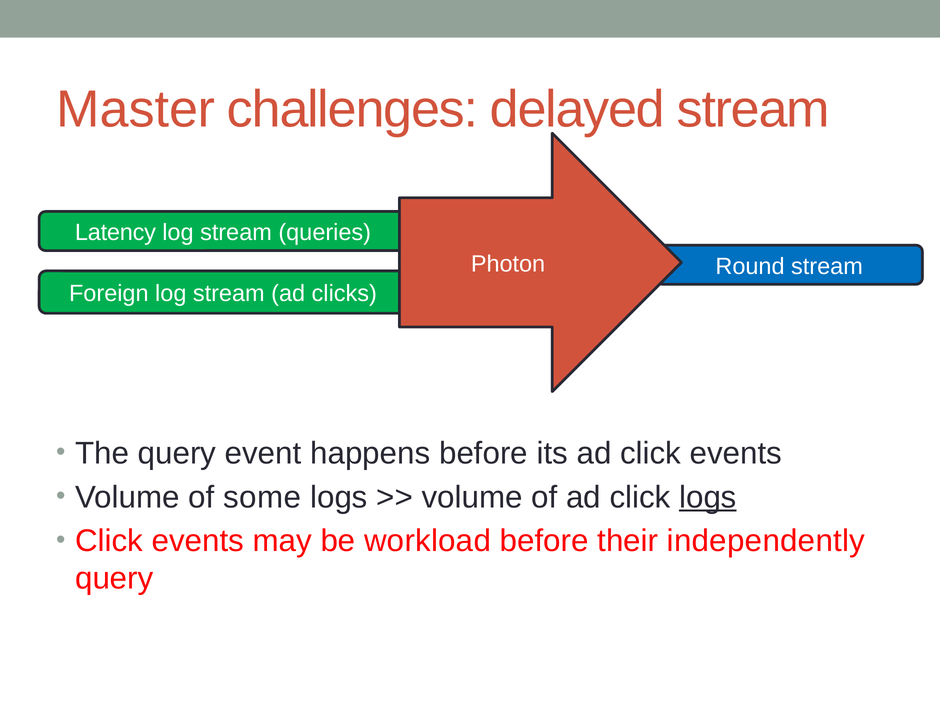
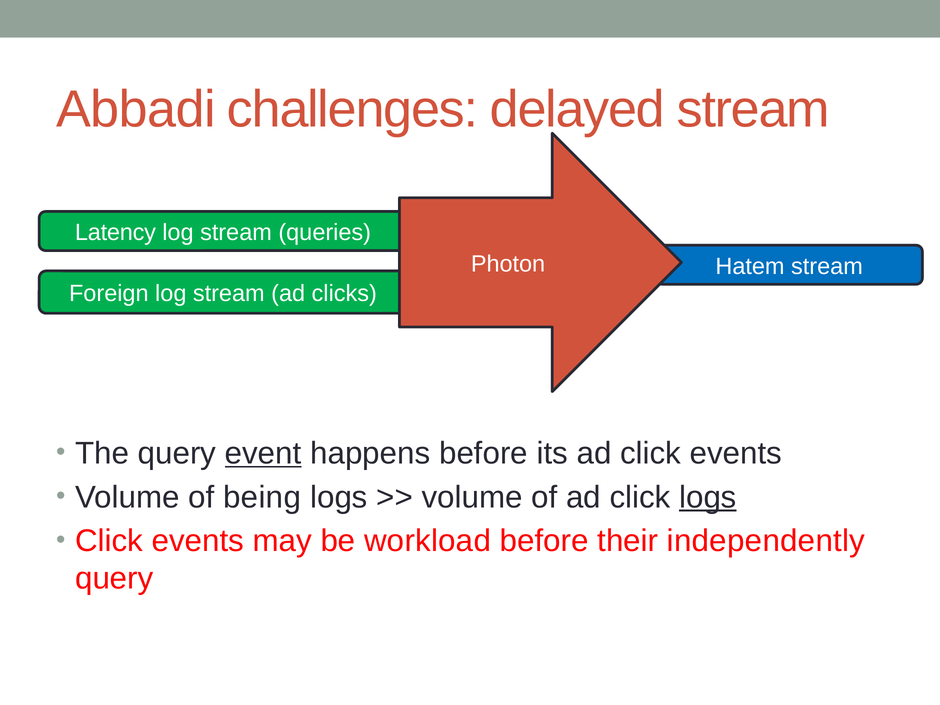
Master: Master -> Abbadi
Round: Round -> Hatem
event underline: none -> present
some: some -> being
